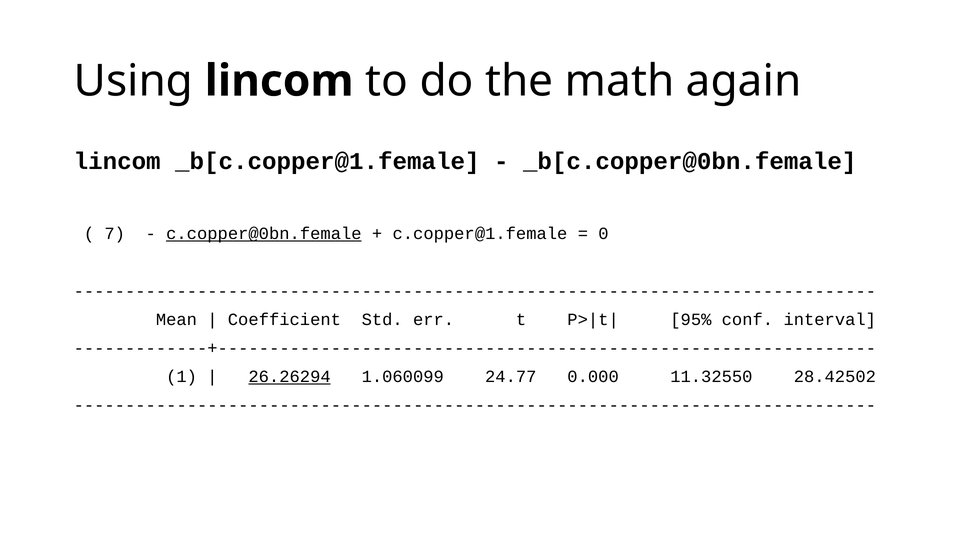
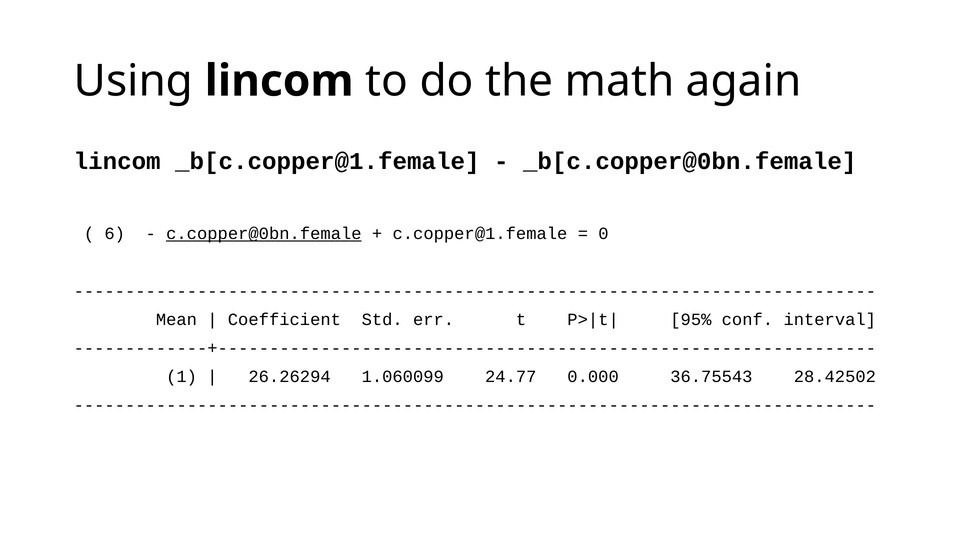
7: 7 -> 6
26.26294 underline: present -> none
11.32550: 11.32550 -> 36.75543
